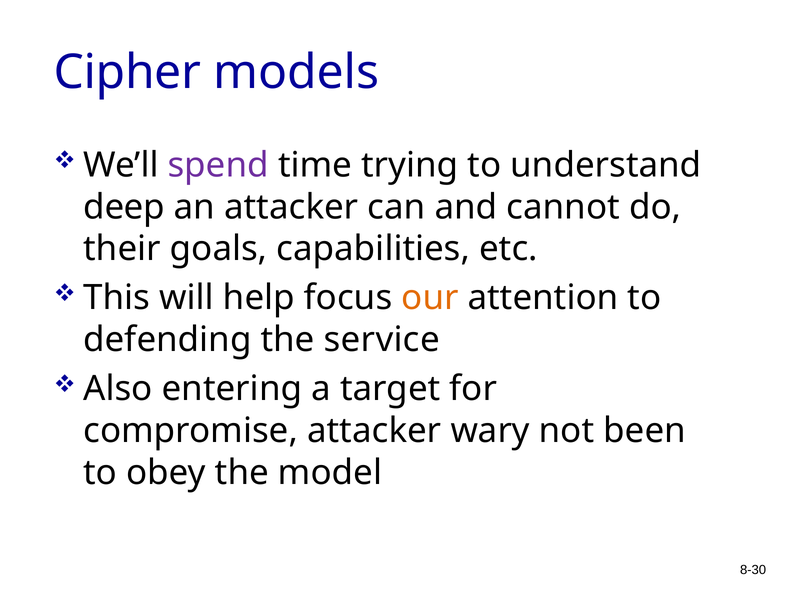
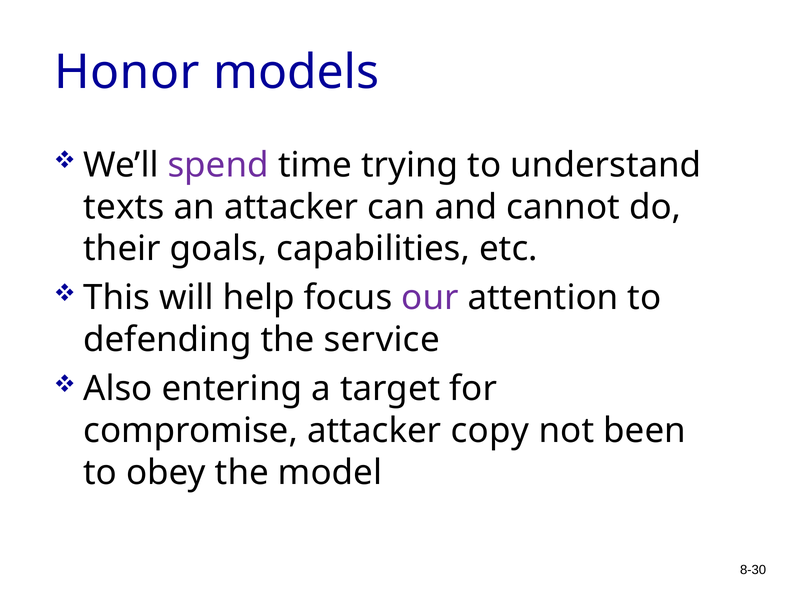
Cipher: Cipher -> Honor
deep: deep -> texts
our colour: orange -> purple
wary: wary -> copy
